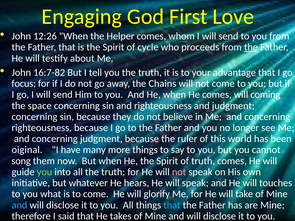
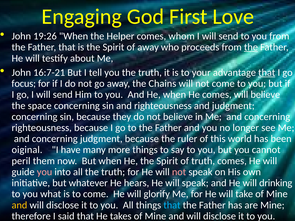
12:26: 12:26 -> 19:26
of cycle: cycle -> away
16:7-82: 16:7-82 -> 16:7-21
that at (267, 73) underline: none -> present
will coming: coming -> believe
song: song -> peril
you at (45, 172) colour: light green -> pink
touches: touches -> drinking
and at (19, 205) colour: light blue -> yellow
